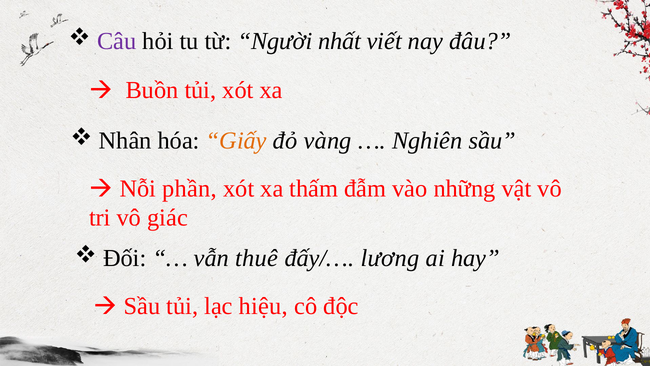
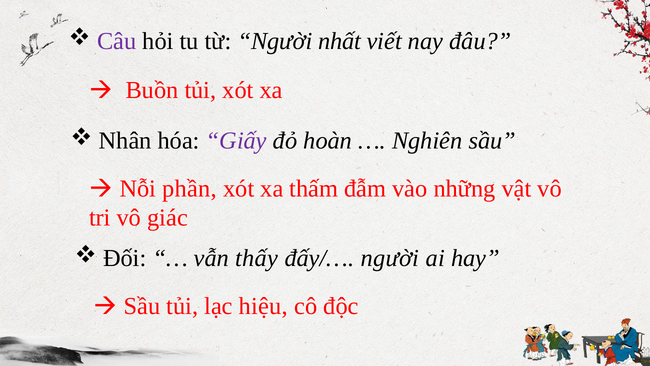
Giấy colour: orange -> purple
vàng: vàng -> hoàn
thuê: thuê -> thấy
đấy/… lương: lương -> người
